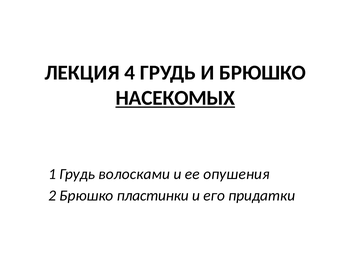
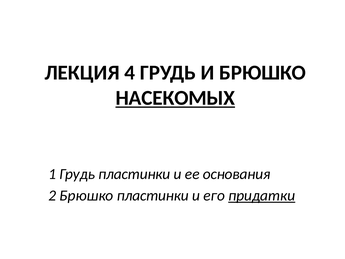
Грудь волосками: волосками -> пластинки
опушения: опушения -> основания
придатки underline: none -> present
